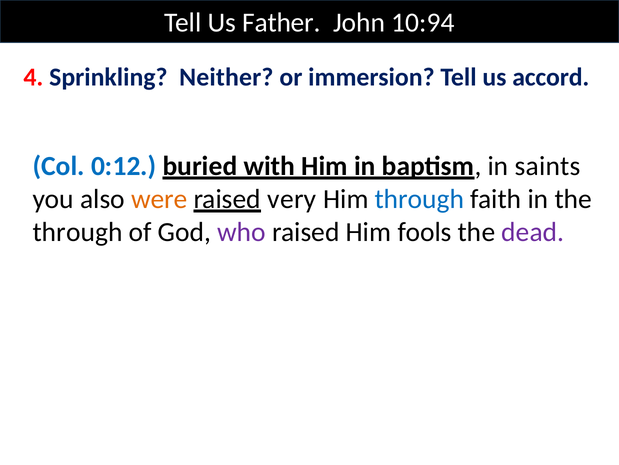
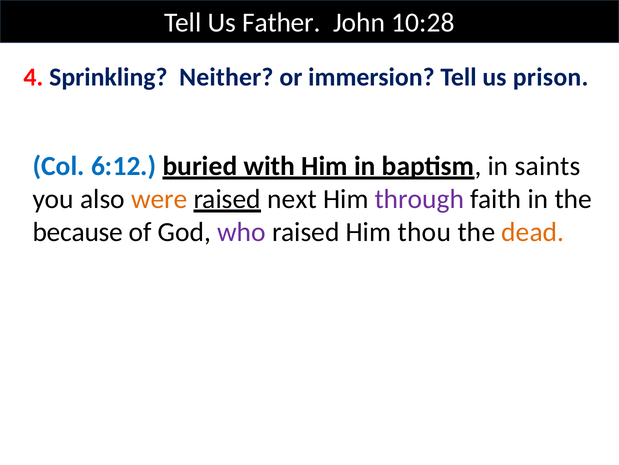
10:94: 10:94 -> 10:28
accord: accord -> prison
0:12: 0:12 -> 6:12
very: very -> next
through at (419, 199) colour: blue -> purple
through at (78, 232): through -> because
fools: fools -> thou
dead colour: purple -> orange
